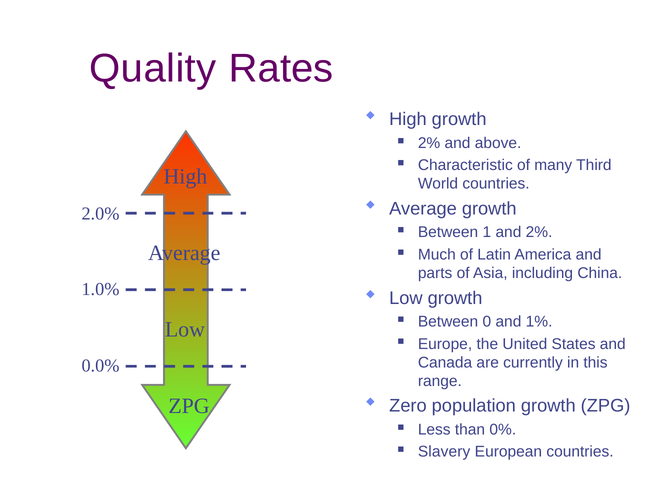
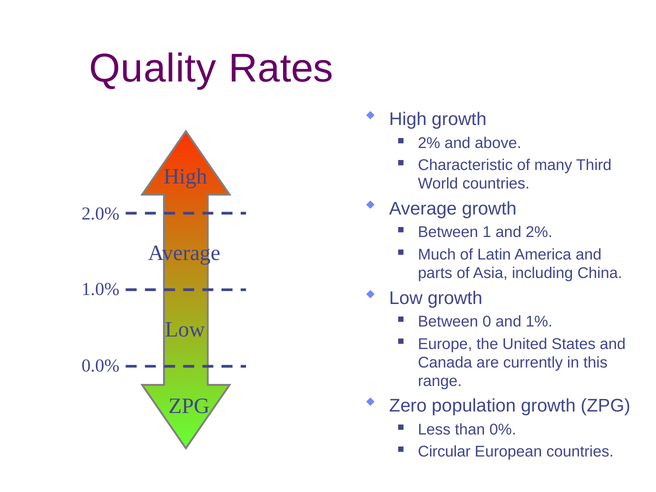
Slavery: Slavery -> Circular
